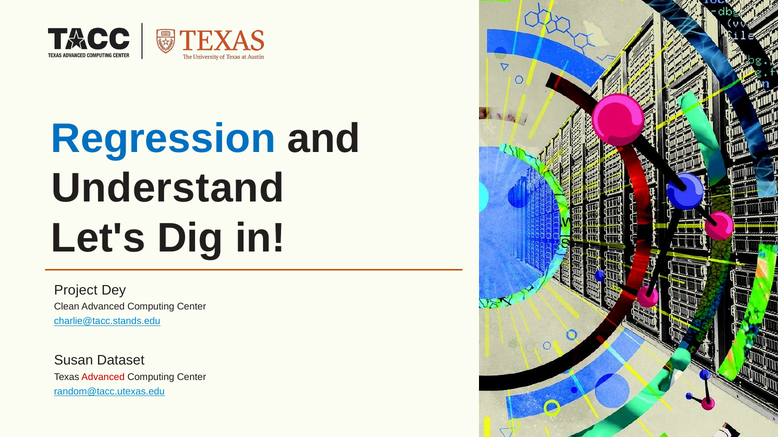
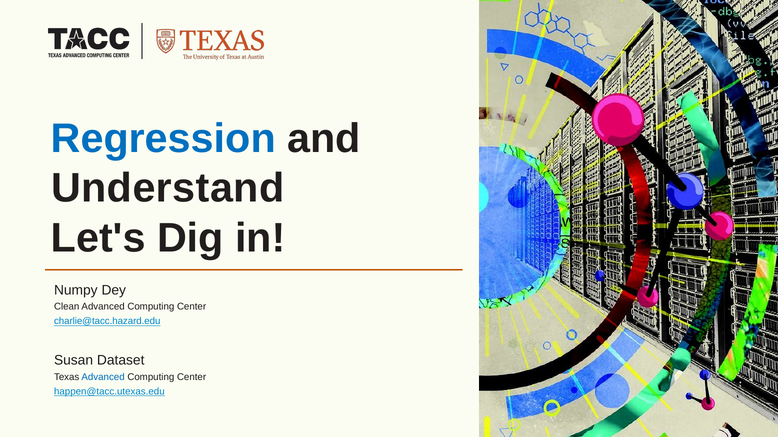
Project: Project -> Numpy
charlie@tacc.stands.edu: charlie@tacc.stands.edu -> charlie@tacc.hazard.edu
Advanced at (103, 378) colour: red -> blue
random@tacc.utexas.edu: random@tacc.utexas.edu -> happen@tacc.utexas.edu
